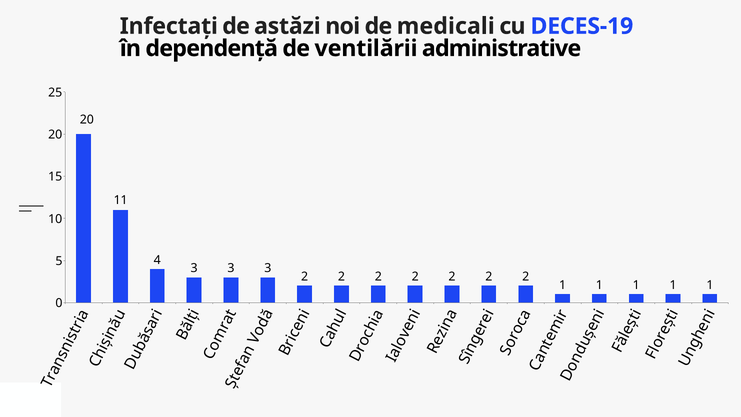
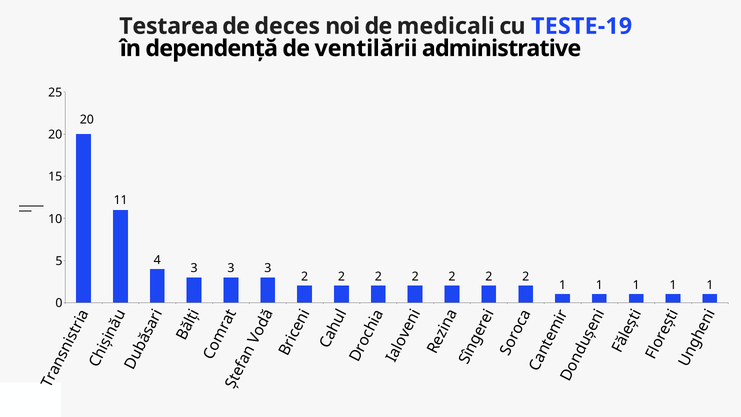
Infectați: Infectați -> Testarea
astăzi: astăzi -> deces
DECES-19: DECES-19 -> TESTE-19
